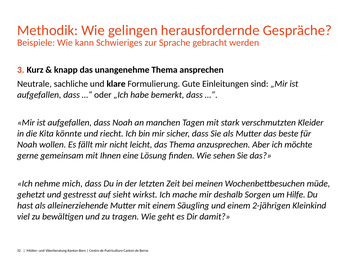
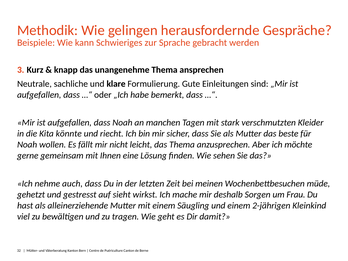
mich: mich -> auch
Hilfe: Hilfe -> Frau
